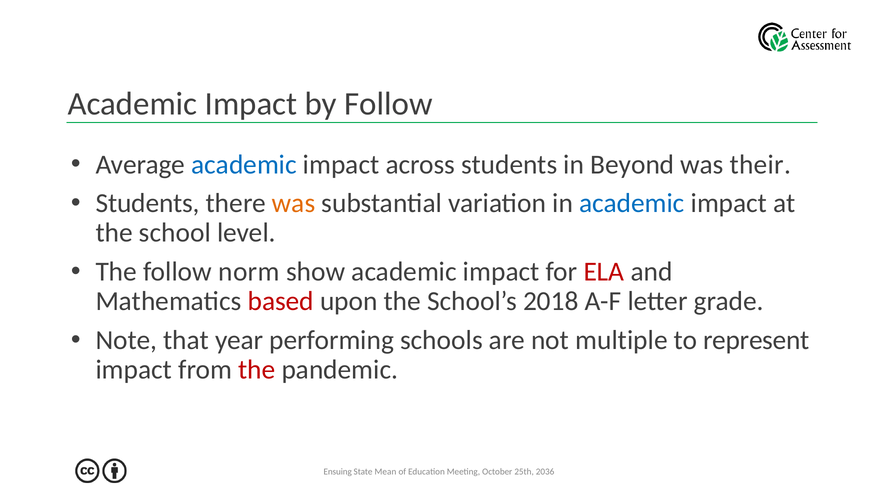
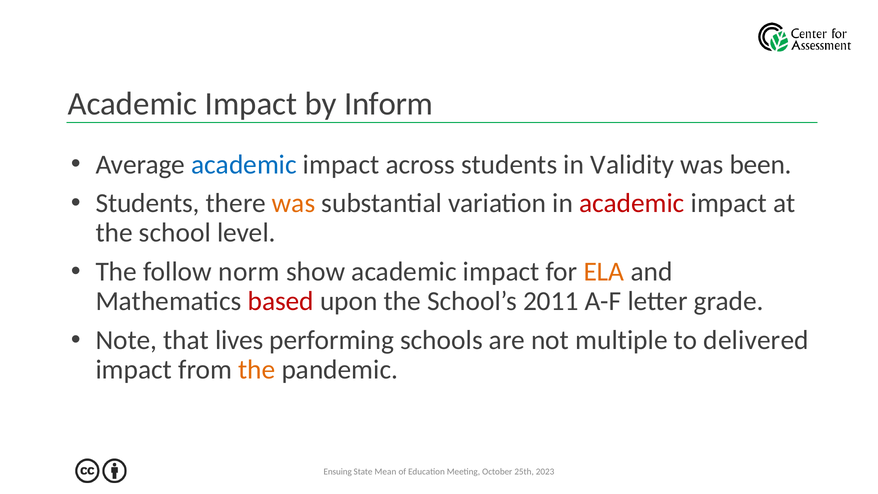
by Follow: Follow -> Inform
Beyond: Beyond -> Validity
their: their -> been
academic at (632, 203) colour: blue -> red
ELA colour: red -> orange
2018: 2018 -> 2011
year: year -> lives
represent: represent -> delivered
the at (257, 370) colour: red -> orange
2036: 2036 -> 2023
